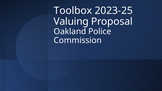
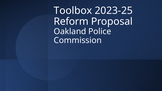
Valuing: Valuing -> Reform
